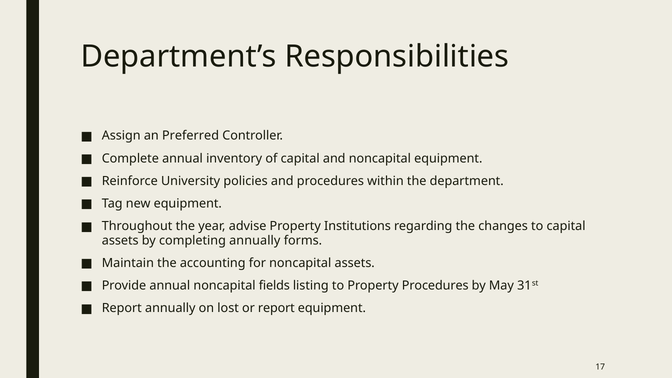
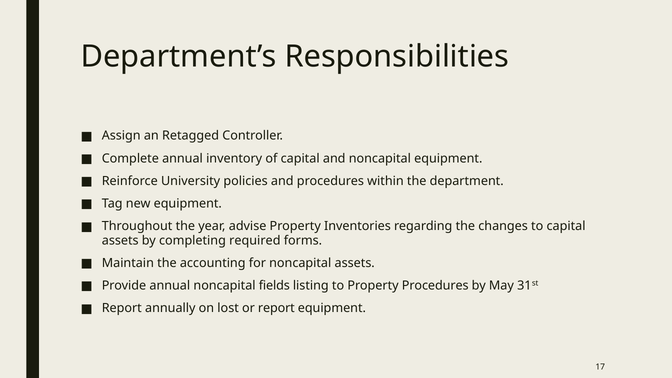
Preferred: Preferred -> Retagged
Institutions: Institutions -> Inventories
completing annually: annually -> required
